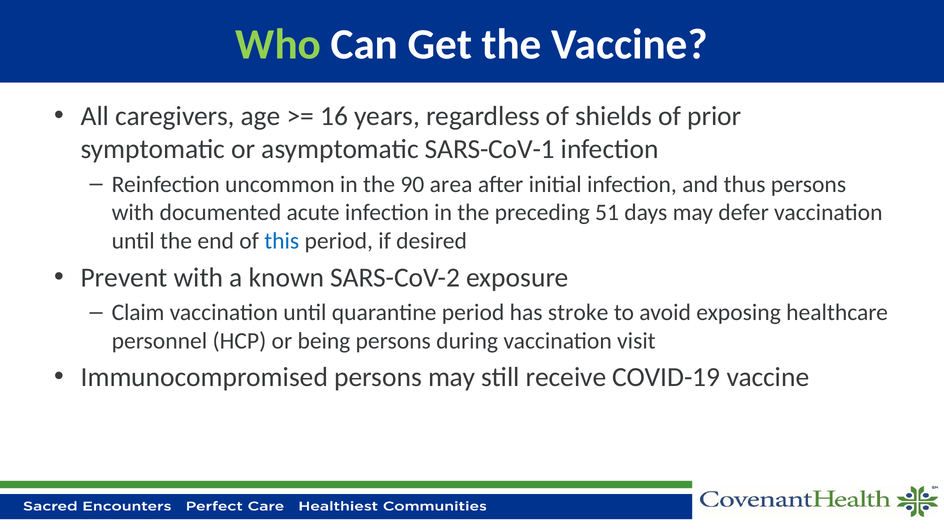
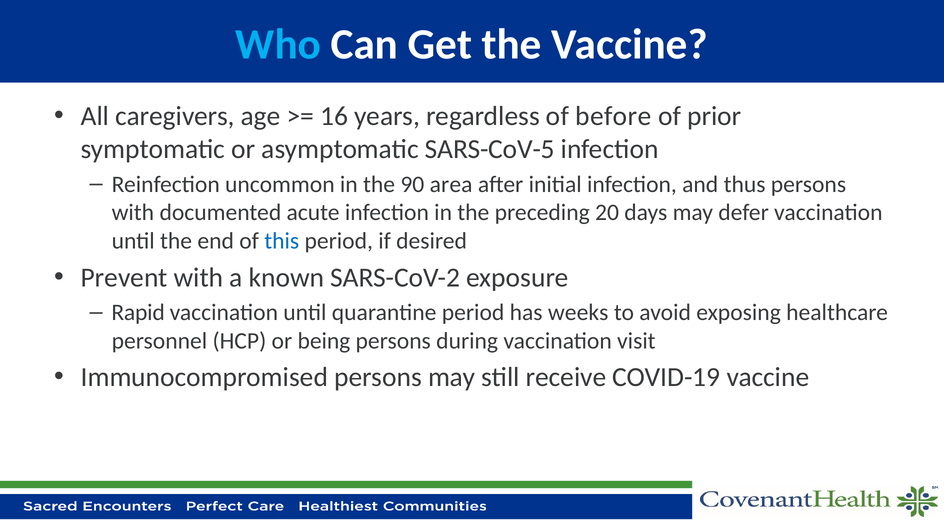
Who colour: light green -> light blue
shields: shields -> before
SARS-CoV-1: SARS-CoV-1 -> SARS-CoV-5
51: 51 -> 20
Claim: Claim -> Rapid
stroke: stroke -> weeks
